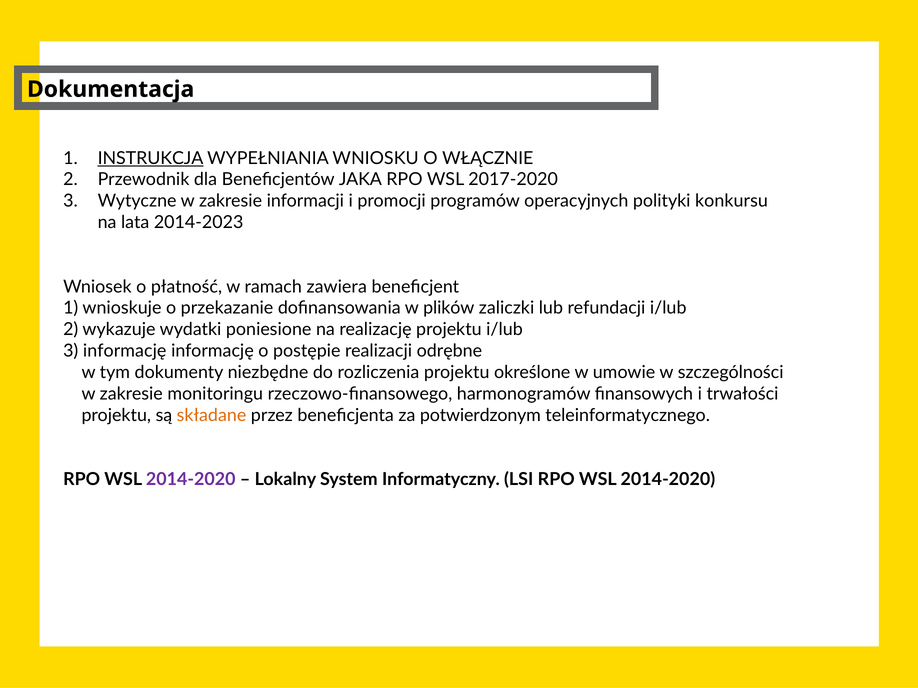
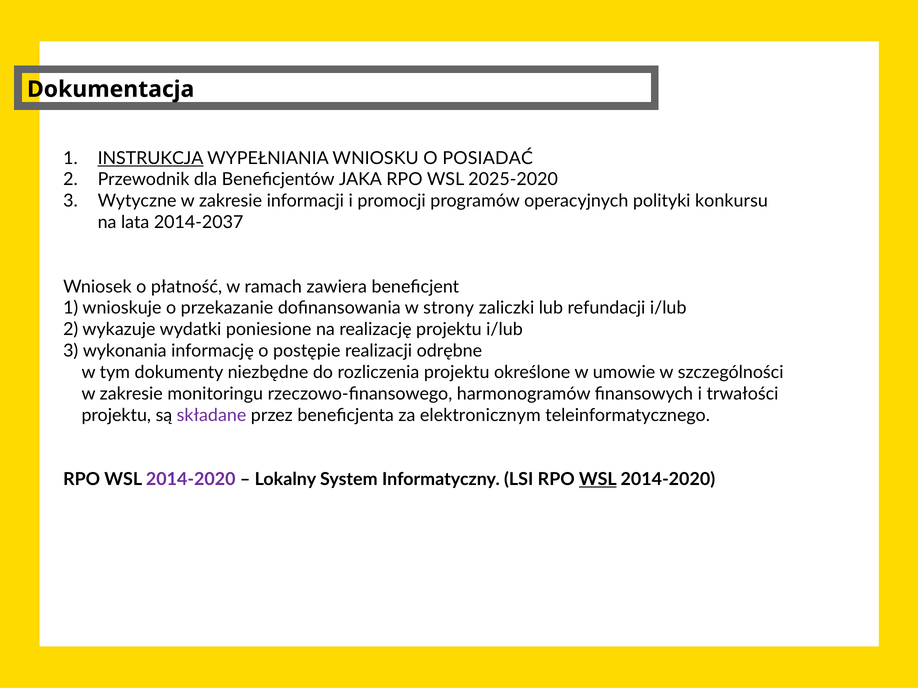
WŁĄCZNIE: WŁĄCZNIE -> POSIADAĆ
2017-2020: 2017-2020 -> 2025-2020
2014-2023: 2014-2023 -> 2014-2037
plików: plików -> strony
3 informację: informację -> wykonania
składane colour: orange -> purple
potwierdzonym: potwierdzonym -> elektronicznym
WSL at (598, 480) underline: none -> present
